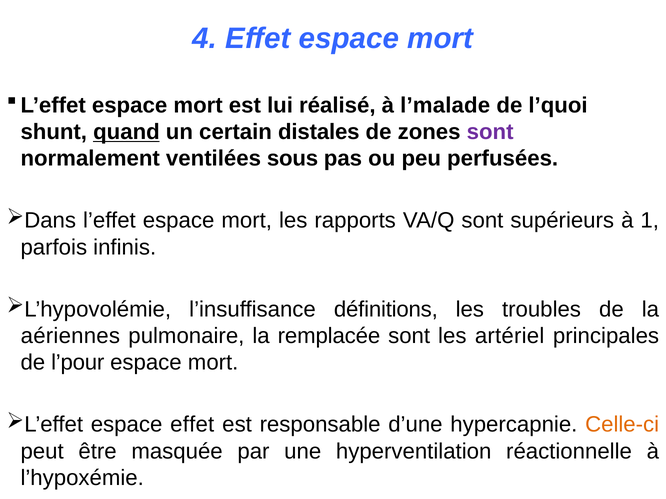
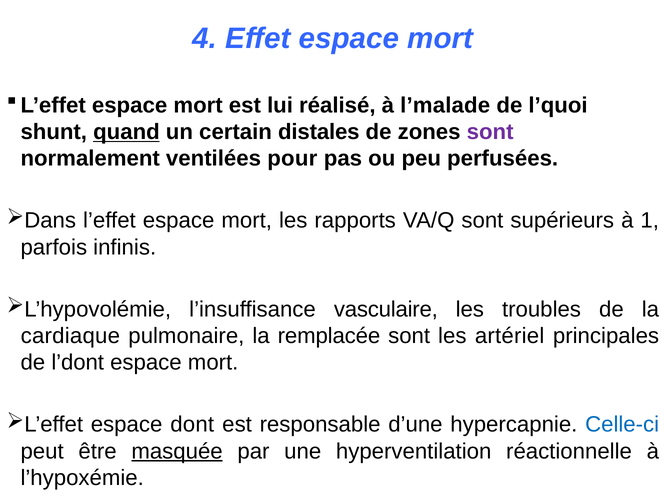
sous: sous -> pour
définitions: définitions -> vasculaire
aériennes: aériennes -> cardiaque
l’pour: l’pour -> l’dont
espace effet: effet -> dont
Celle-ci colour: orange -> blue
masquée underline: none -> present
